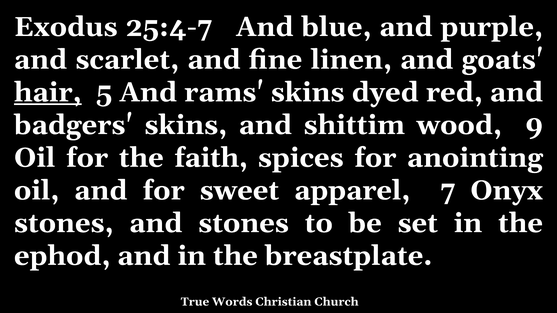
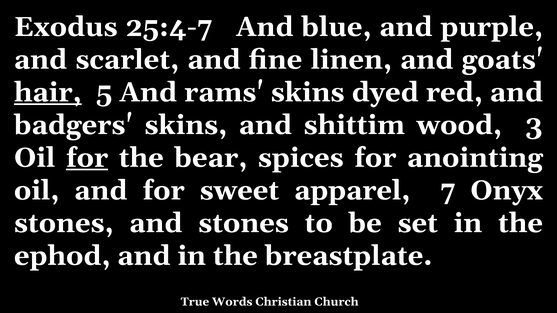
9: 9 -> 3
for at (87, 158) underline: none -> present
faith: faith -> bear
